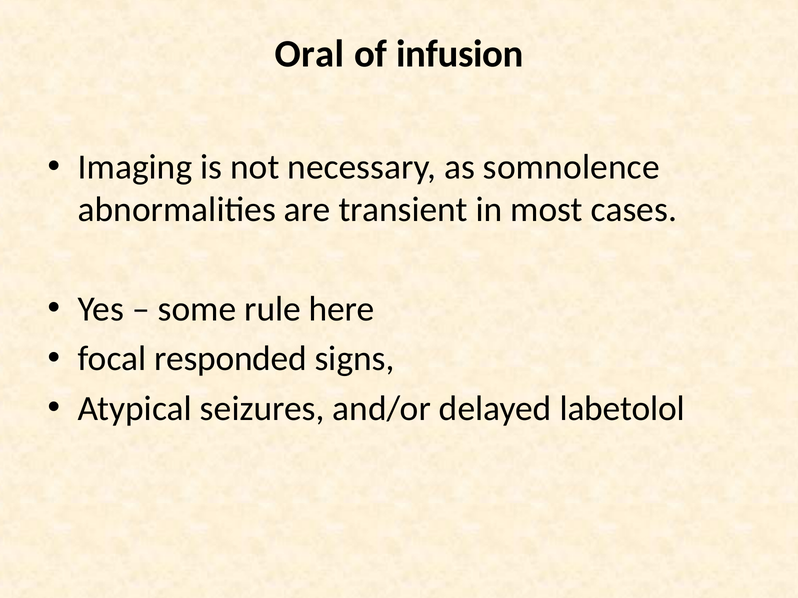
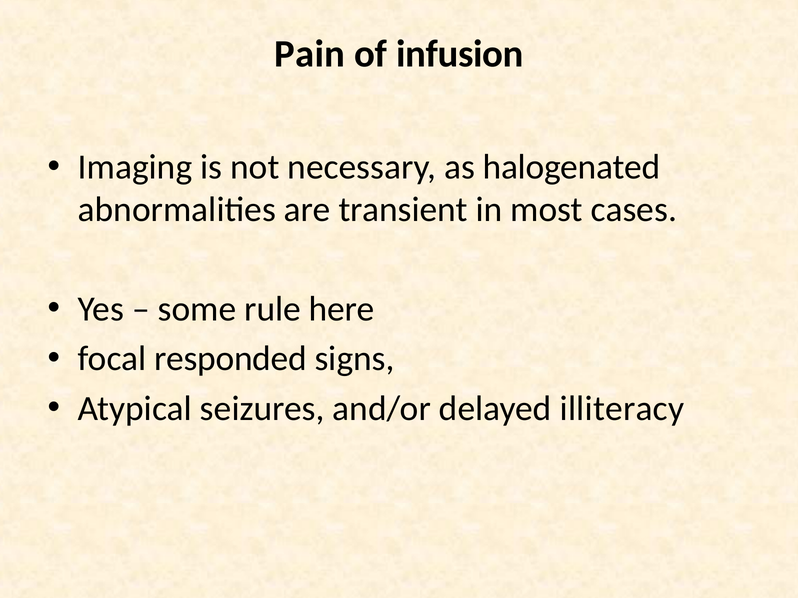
Oral: Oral -> Pain
somnolence: somnolence -> halogenated
labetolol: labetolol -> illiteracy
